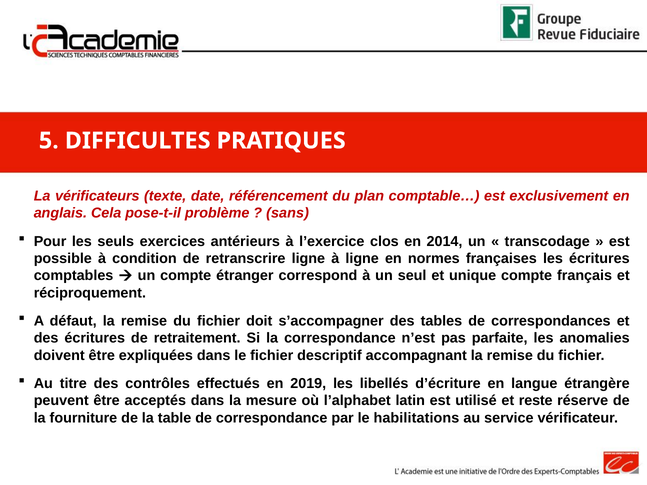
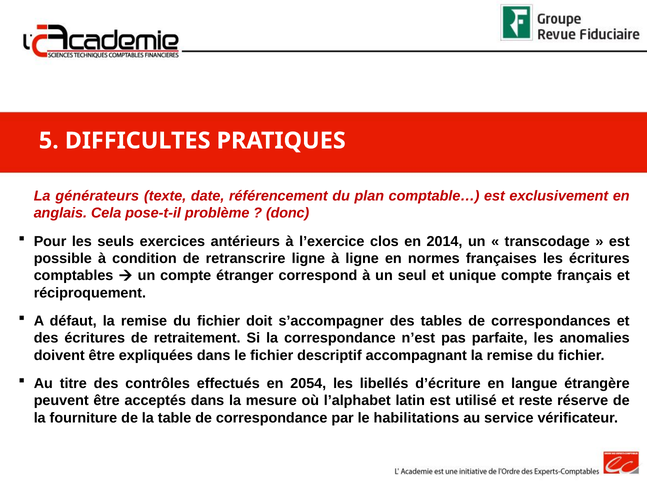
vérificateurs: vérificateurs -> générateurs
sans: sans -> donc
2019: 2019 -> 2054
